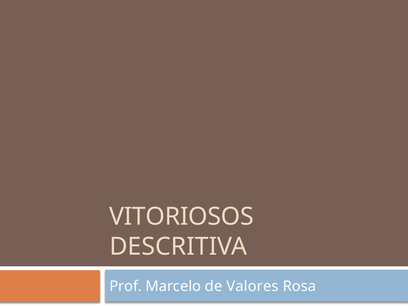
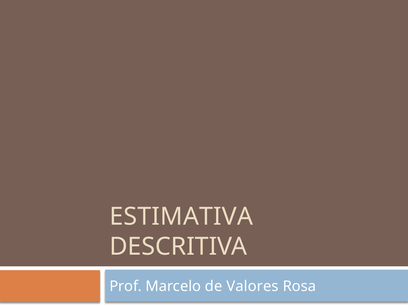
VITORIOSOS: VITORIOSOS -> ESTIMATIVA
